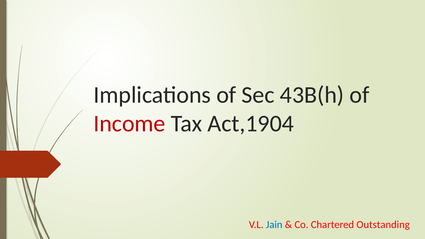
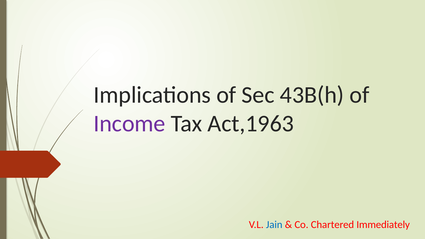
Income colour: red -> purple
Act,1904: Act,1904 -> Act,1963
Outstanding: Outstanding -> Immediately
